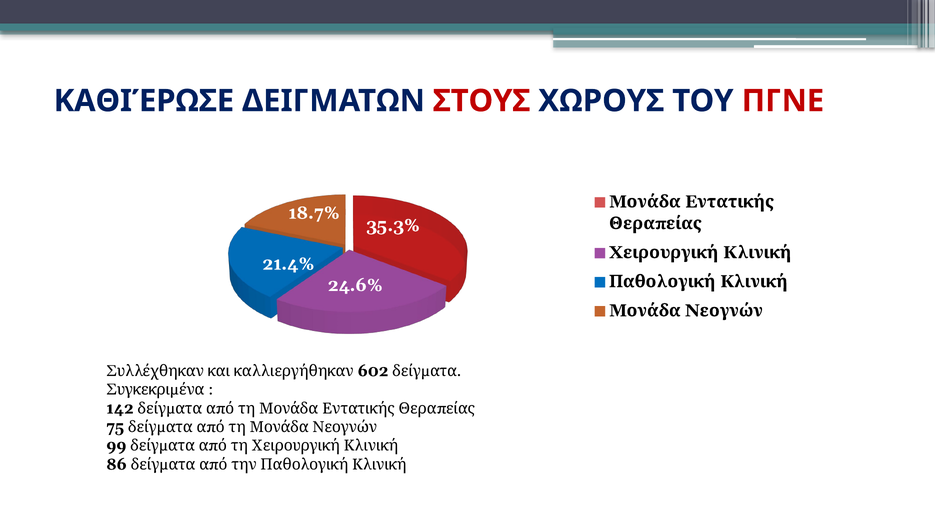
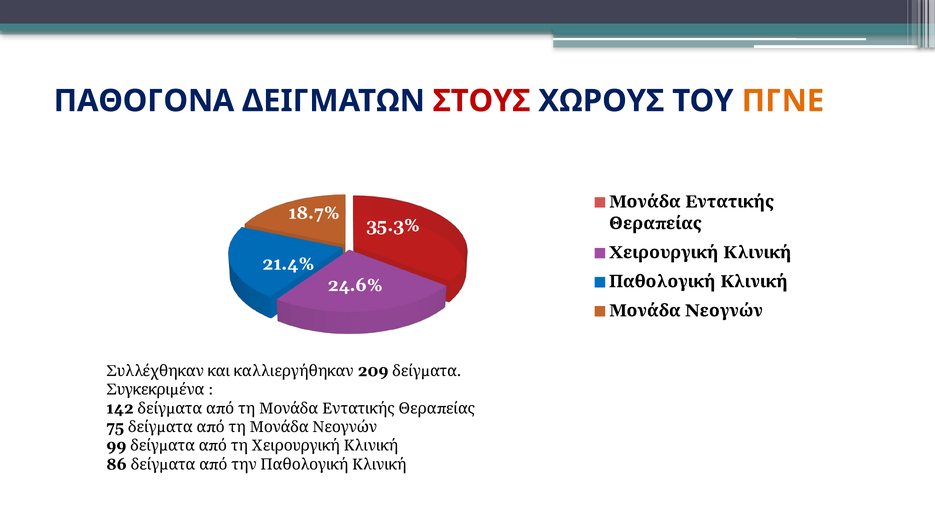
ΚΑΘΙΈΡΩΣΕ: ΚΑΘΙΈΡΩΣΕ -> ΠΑΘΟΓΟΝΑ
ΠΓΝΕ colour: red -> orange
602: 602 -> 209
